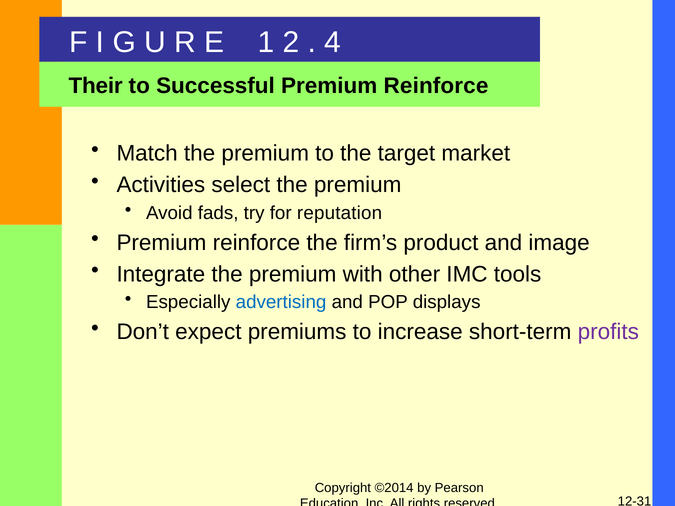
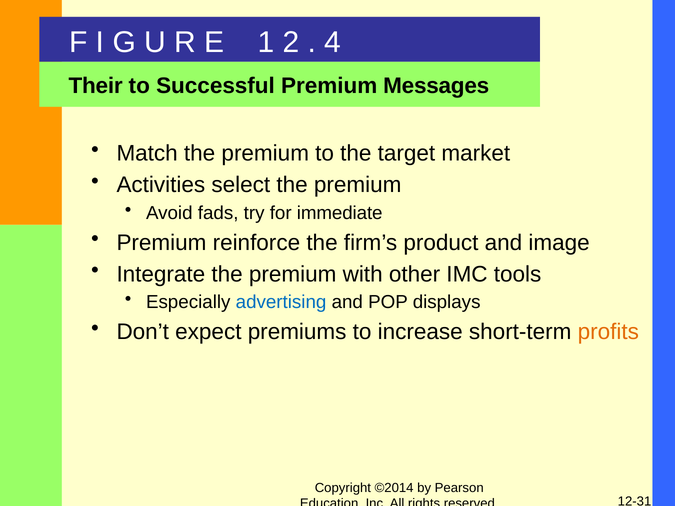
Successful Premium Reinforce: Reinforce -> Messages
reputation: reputation -> immediate
profits colour: purple -> orange
